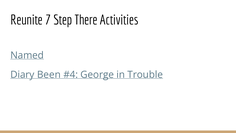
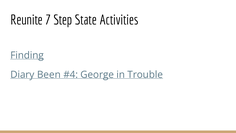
There: There -> State
Named: Named -> Finding
